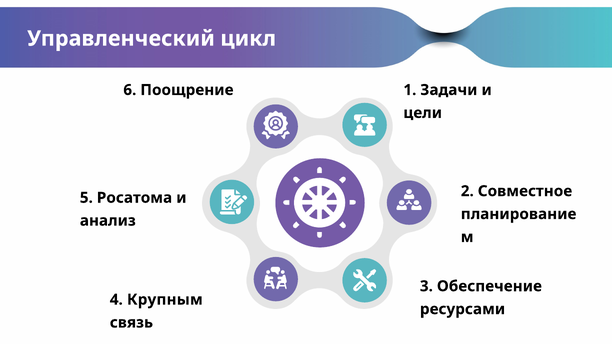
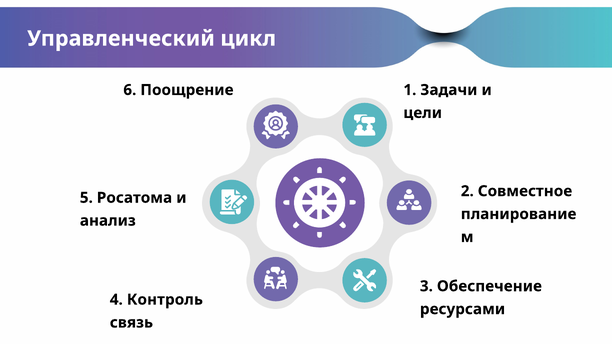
Крупным: Крупным -> Контроль
